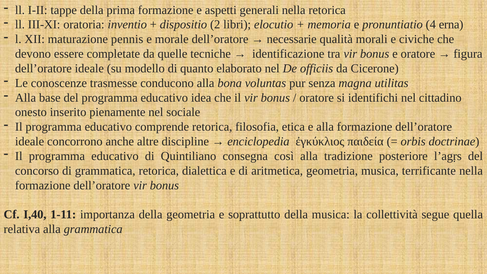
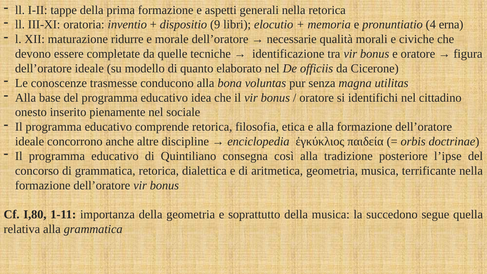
2: 2 -> 9
pennis: pennis -> ridurre
l’agṛs: l’agṛs -> l’ipse
I,40: I,40 -> I,80
collettività: collettività -> succedono
